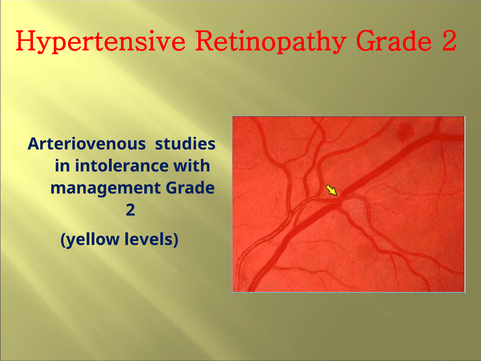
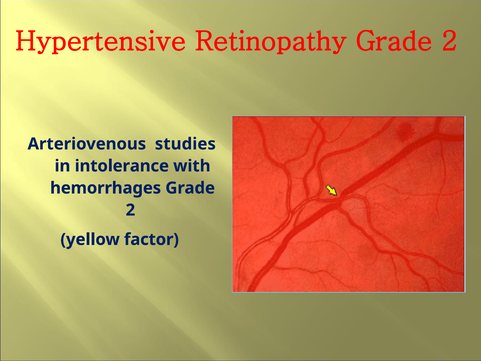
management: management -> hemorrhages
levels: levels -> factor
